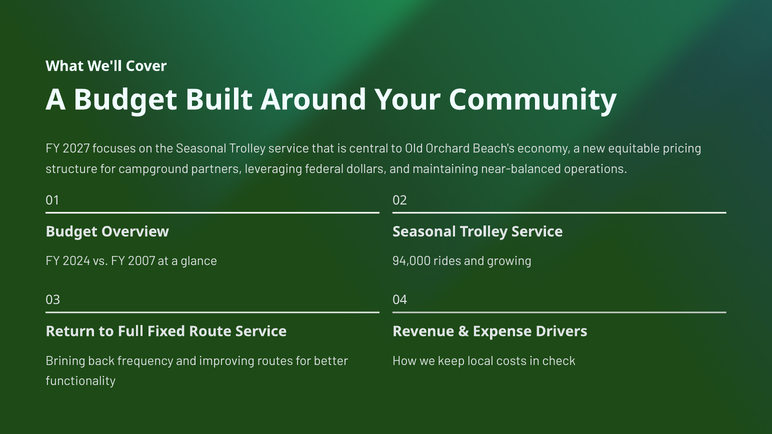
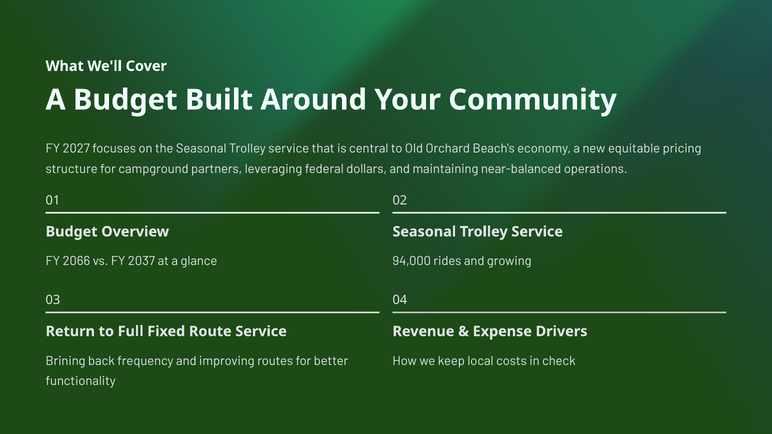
2024: 2024 -> 2066
2007: 2007 -> 2037
